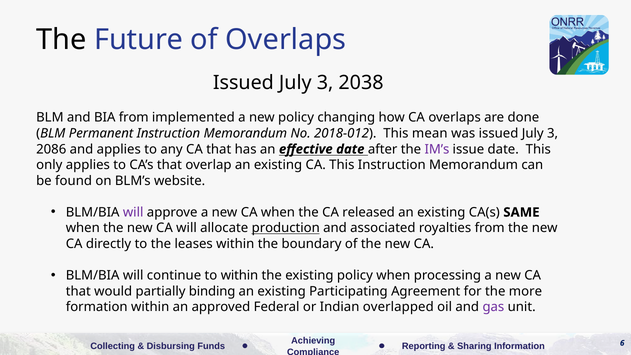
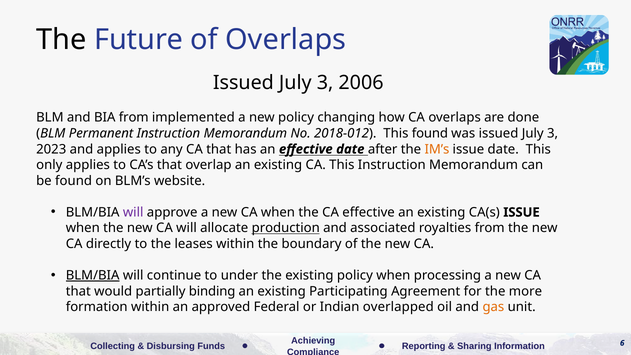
2038: 2038 -> 2006
This mean: mean -> found
2086: 2086 -> 2023
IM’s colour: purple -> orange
CA released: released -> effective
CA(s SAME: SAME -> ISSUE
BLM/BIA at (93, 275) underline: none -> present
to within: within -> under
gas colour: purple -> orange
